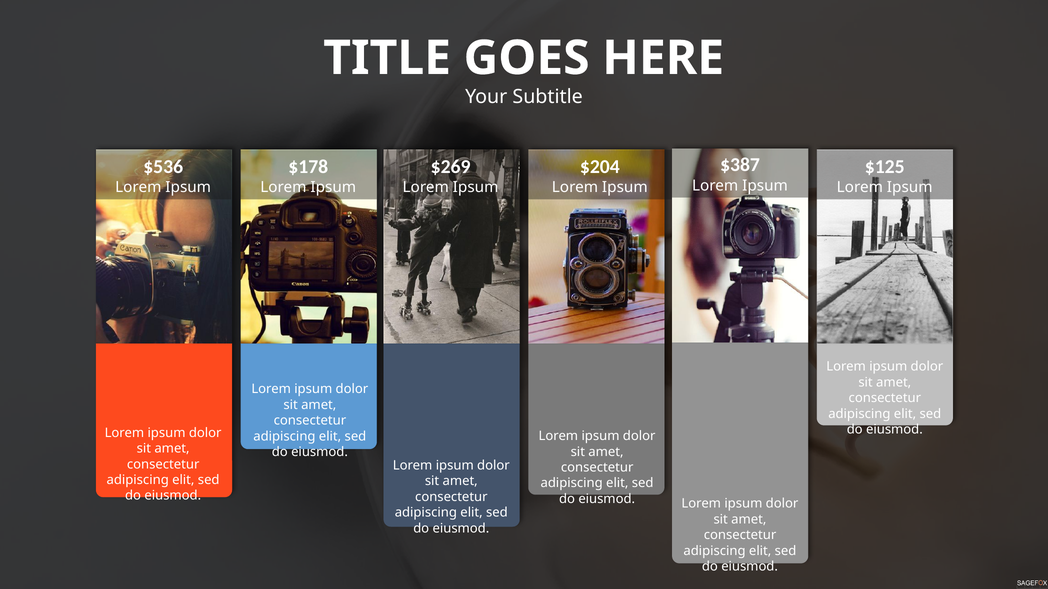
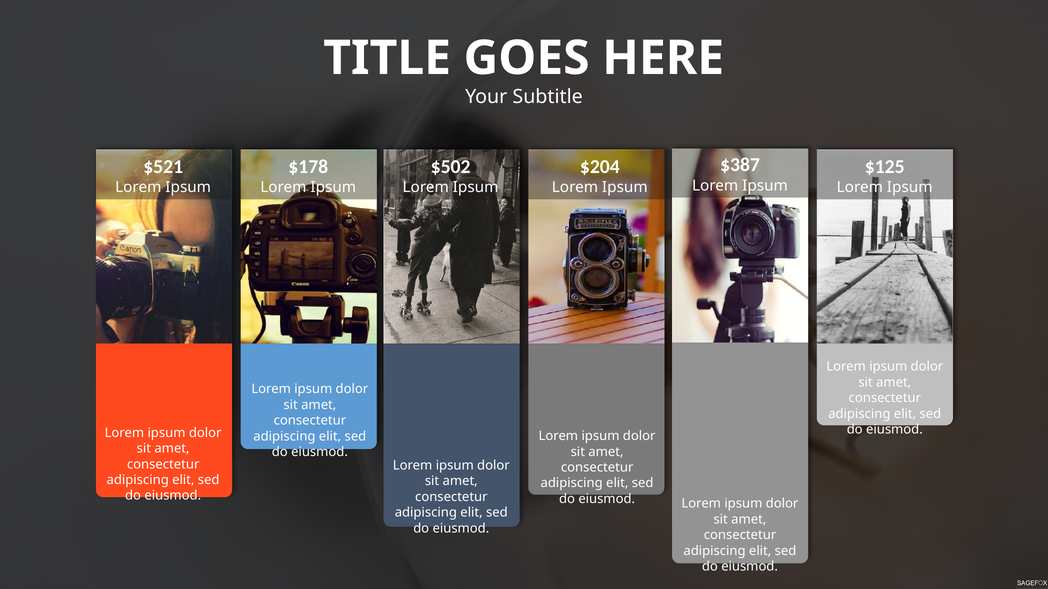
$536: $536 -> $521
$269: $269 -> $502
